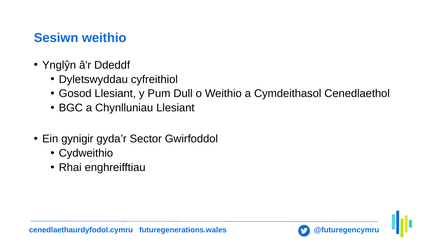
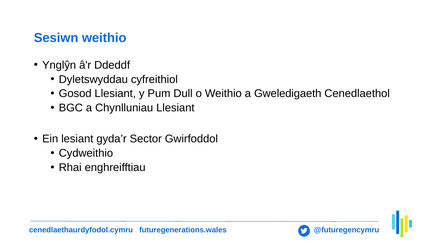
Cymdeithasol: Cymdeithasol -> Gweledigaeth
gynigir: gynigir -> lesiant
